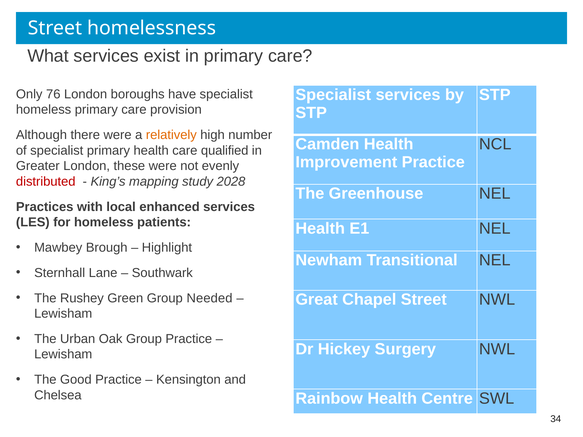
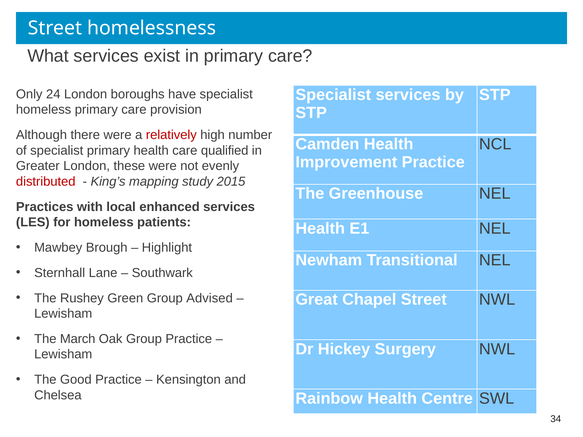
76: 76 -> 24
relatively colour: orange -> red
2028: 2028 -> 2015
Needed: Needed -> Advised
Urban: Urban -> March
